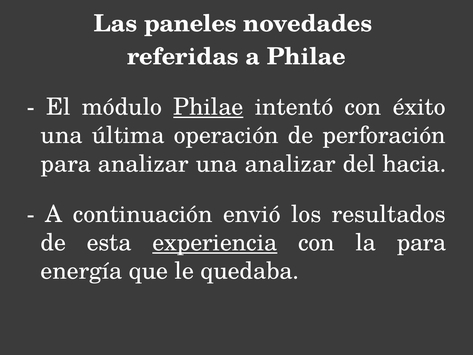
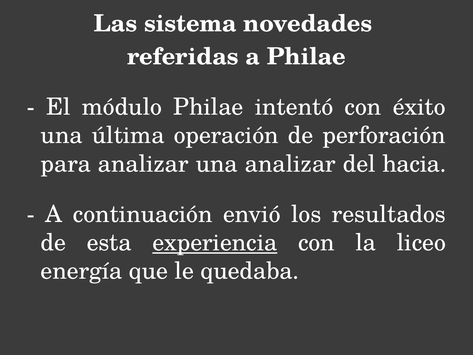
paneles: paneles -> sistema
Philae at (208, 107) underline: present -> none
la para: para -> liceo
